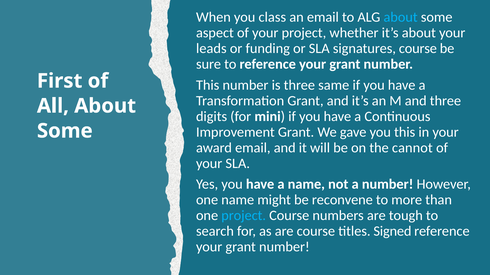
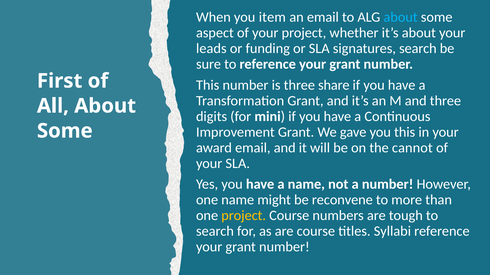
class: class -> item
signatures course: course -> search
same: same -> share
project at (244, 216) colour: light blue -> yellow
Signed: Signed -> Syllabi
